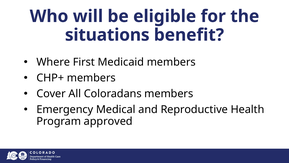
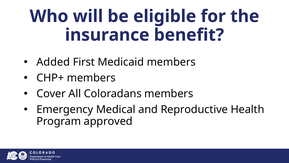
situations: situations -> insurance
Where: Where -> Added
